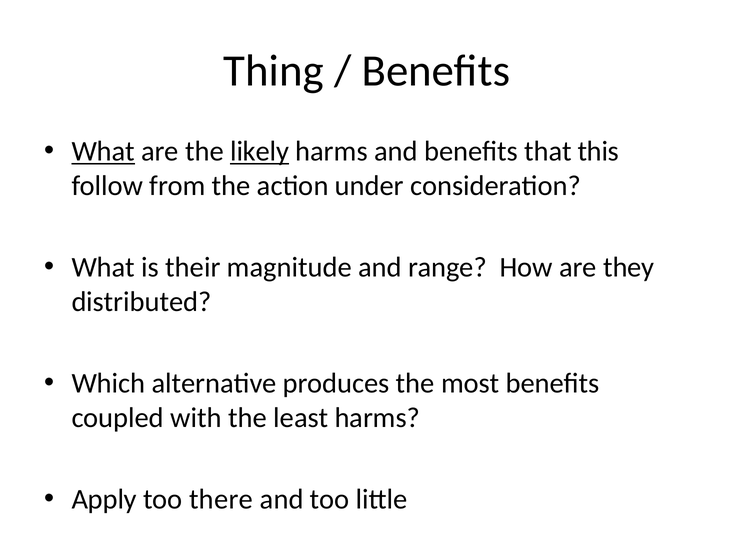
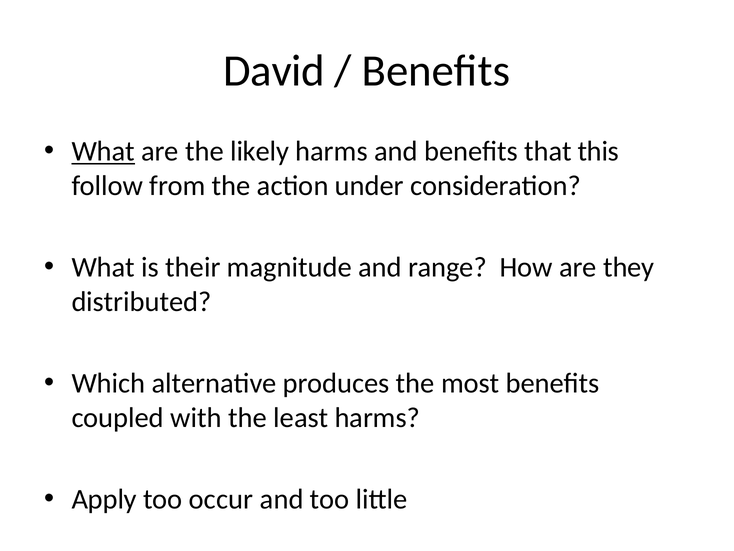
Thing: Thing -> David
likely underline: present -> none
there: there -> occur
